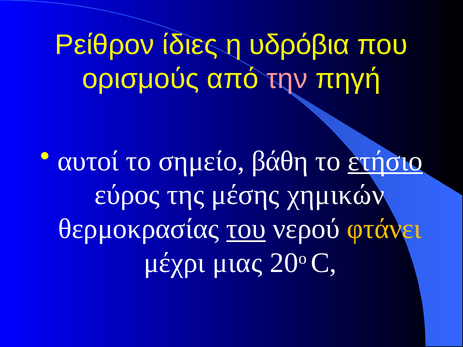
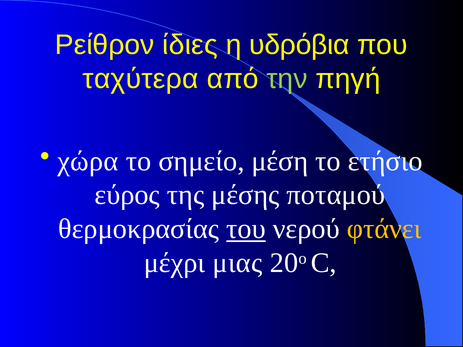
ορισμούς: ορισμούς -> ταχύτερα
την colour: pink -> light green
αυτοί: αυτοί -> χώρα
βάθη: βάθη -> μέση
ετήσιο underline: present -> none
χημικών: χημικών -> ποταμού
